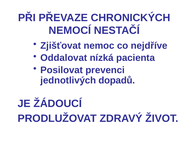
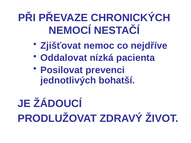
dopadů: dopadů -> bohatší
